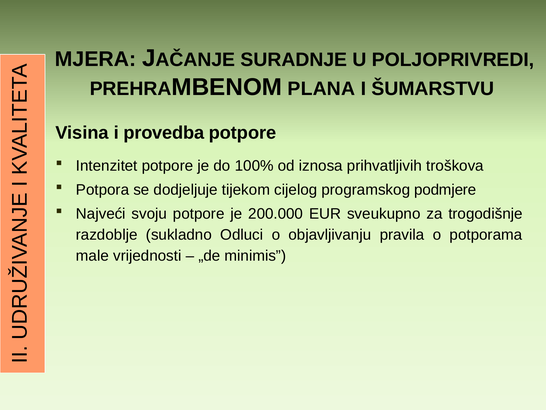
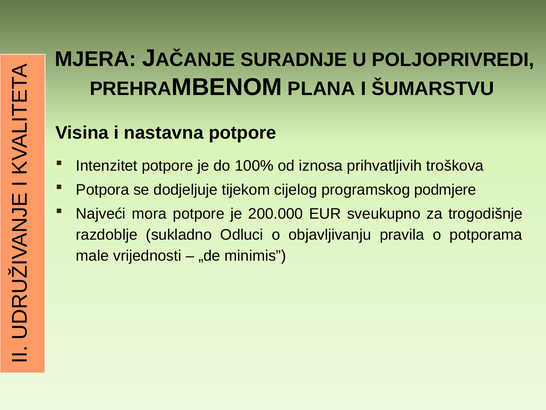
provedba: provedba -> nastavna
svoju: svoju -> mora
